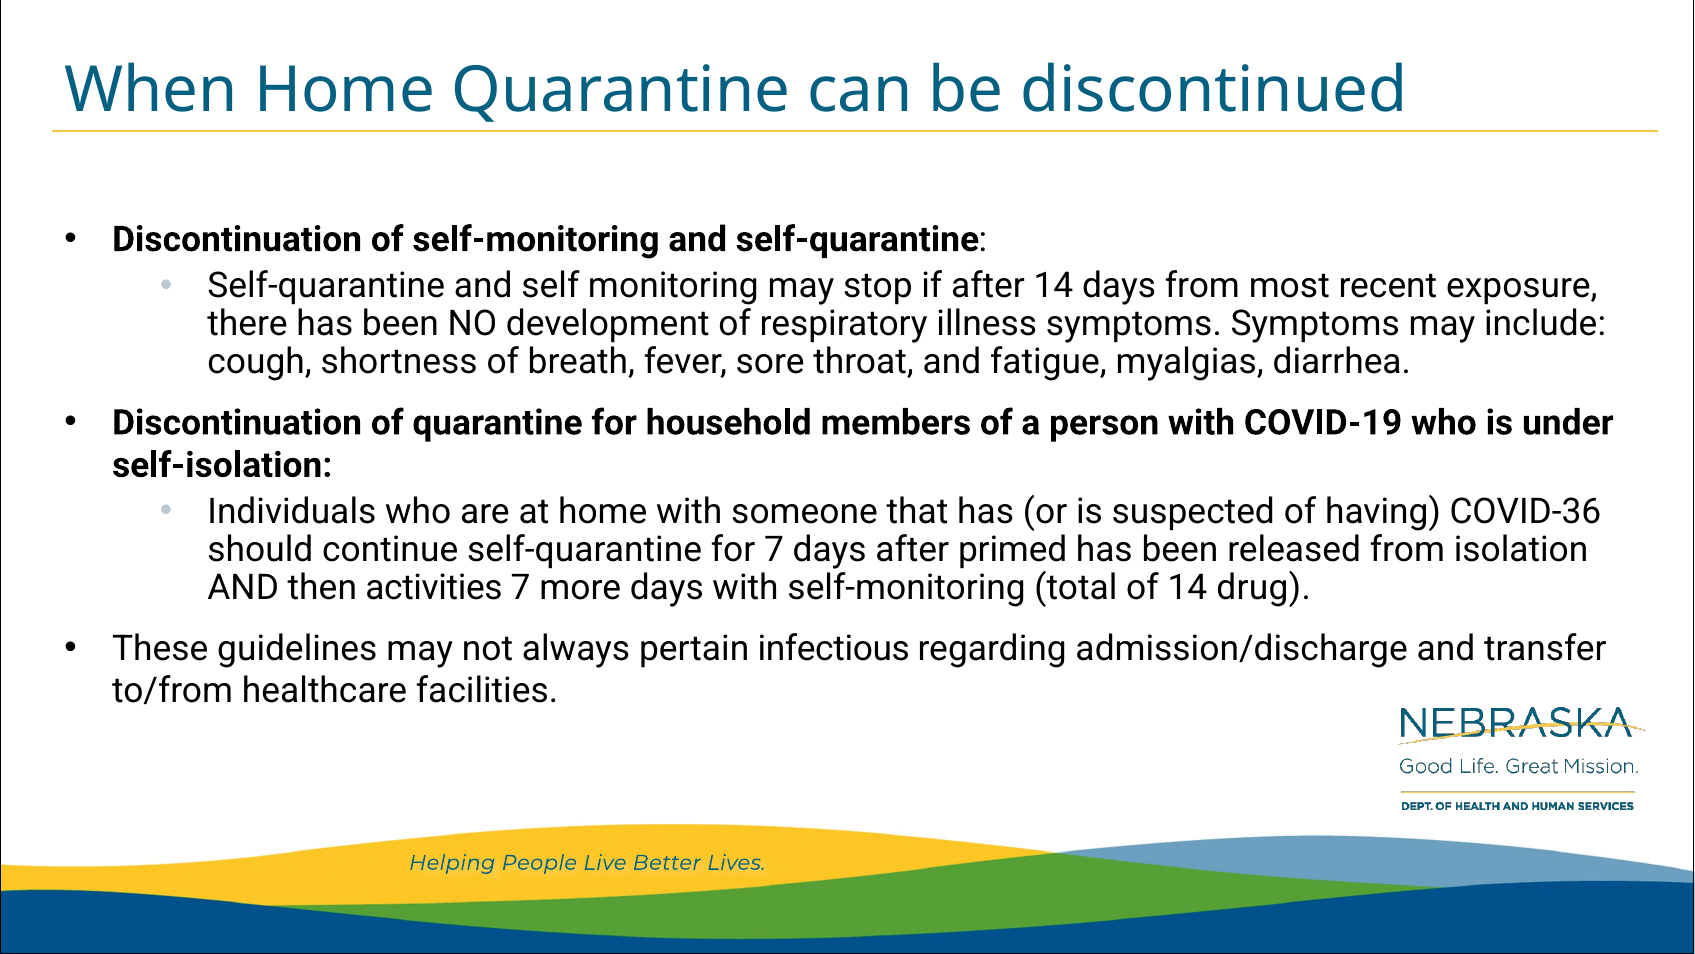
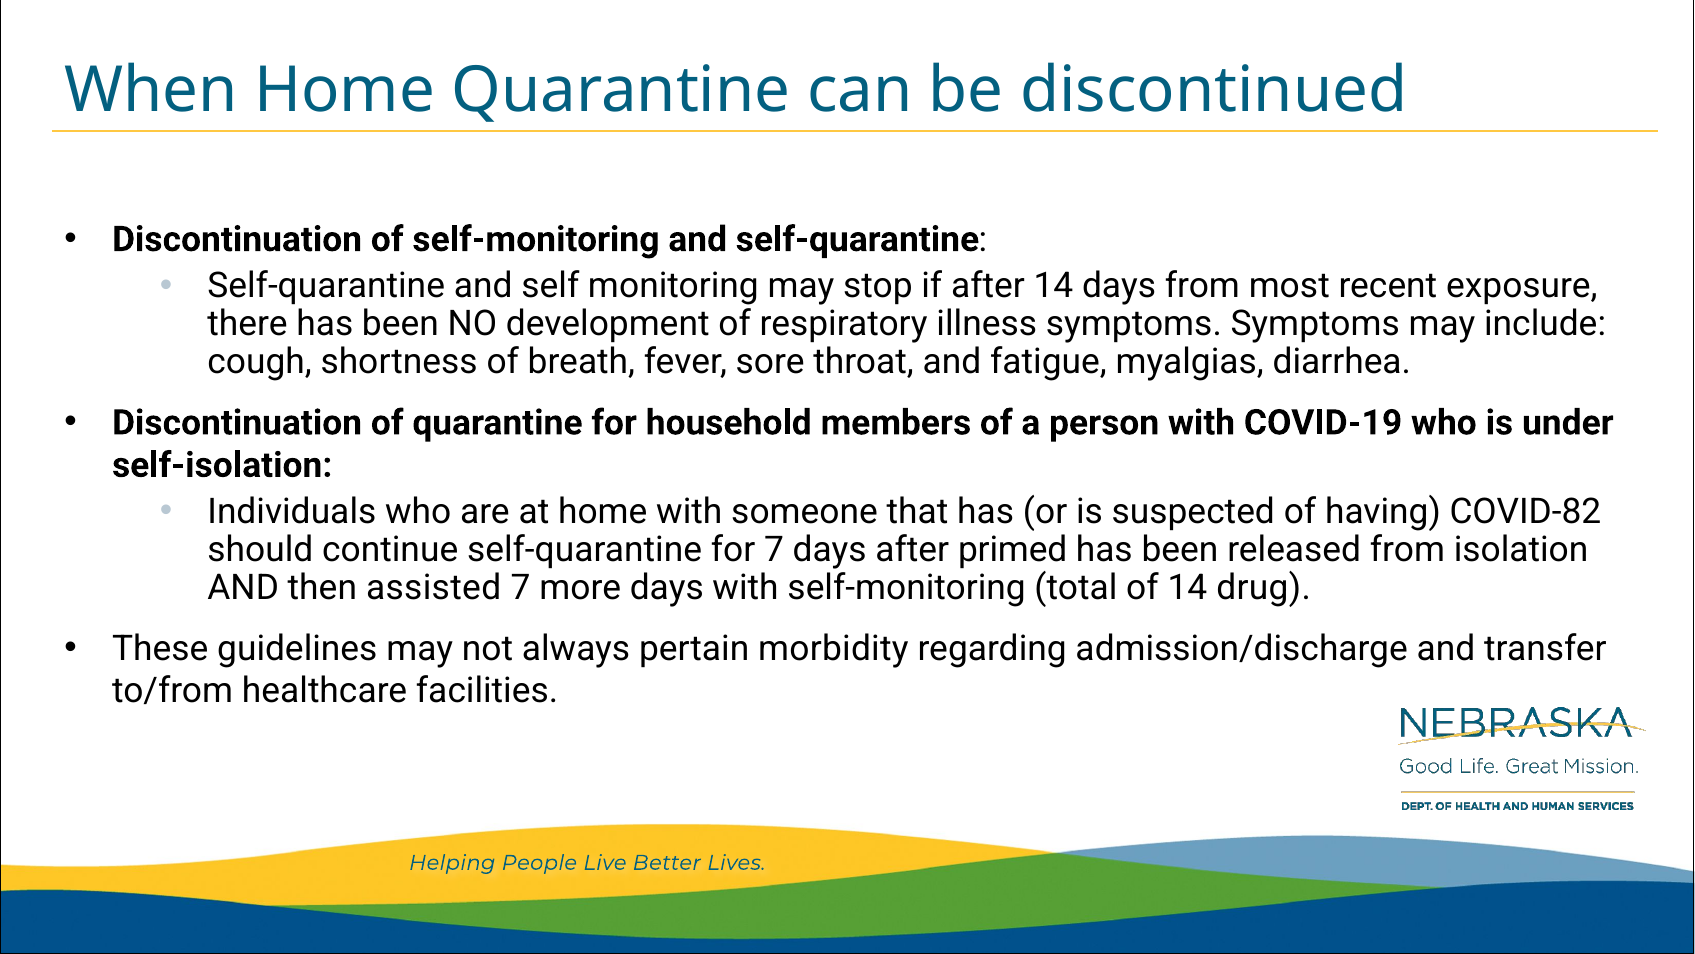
COVID-36: COVID-36 -> COVID-82
activities: activities -> assisted
infectious: infectious -> morbidity
